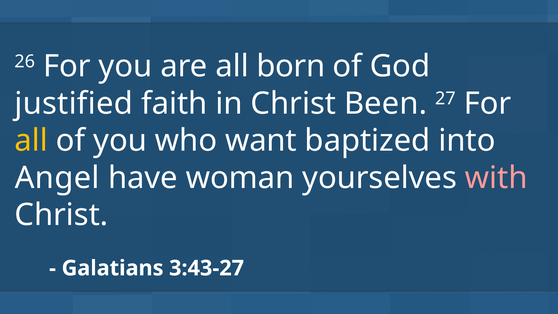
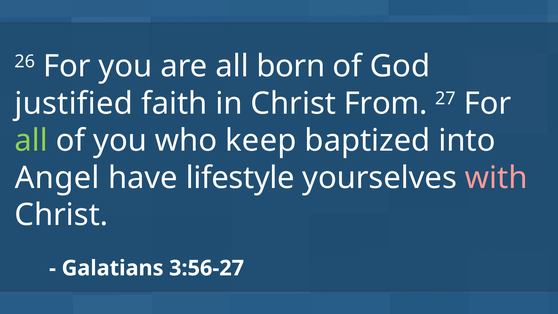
Been: Been -> From
all at (31, 141) colour: yellow -> light green
want: want -> keep
woman: woman -> lifestyle
3:43-27: 3:43-27 -> 3:56-27
